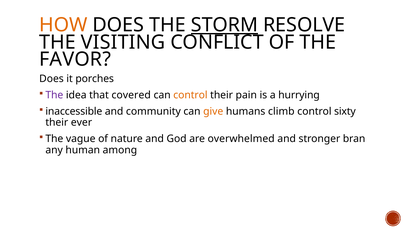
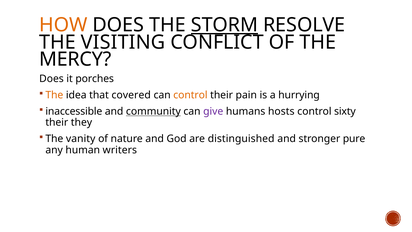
FAVOR: FAVOR -> MERCY
The at (54, 95) colour: purple -> orange
community underline: none -> present
give colour: orange -> purple
climb: climb -> hosts
ever: ever -> they
vague: vague -> vanity
overwhelmed: overwhelmed -> distinguished
bran: bran -> pure
among: among -> writers
